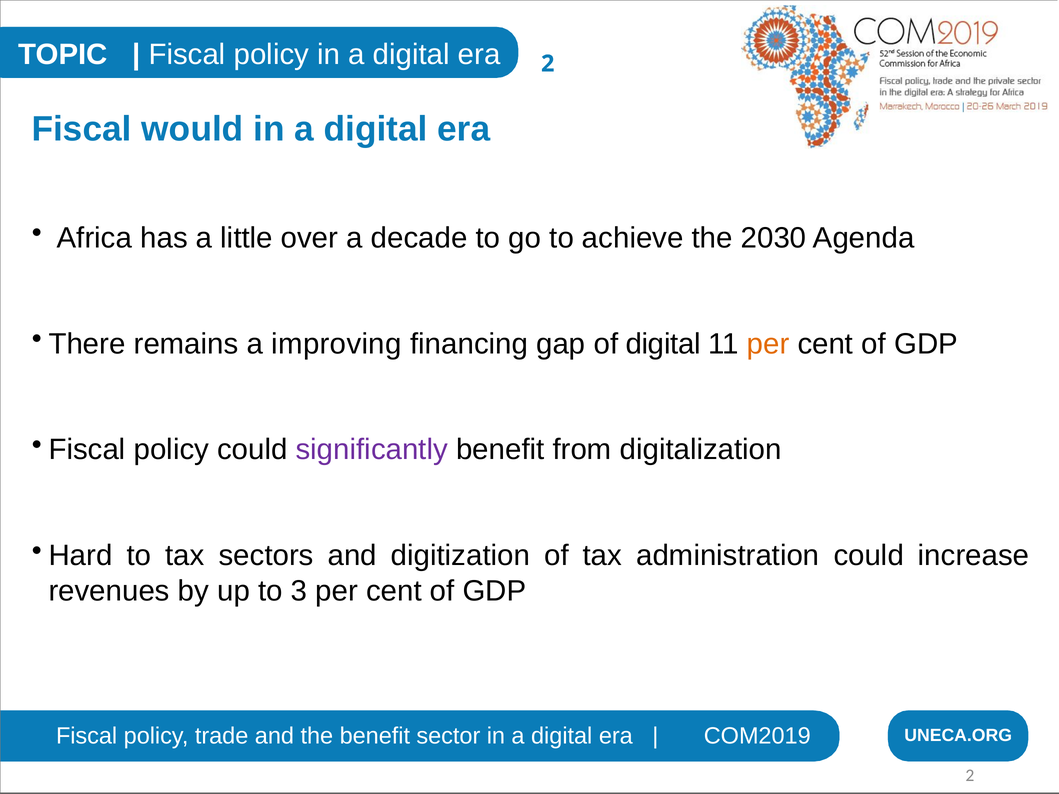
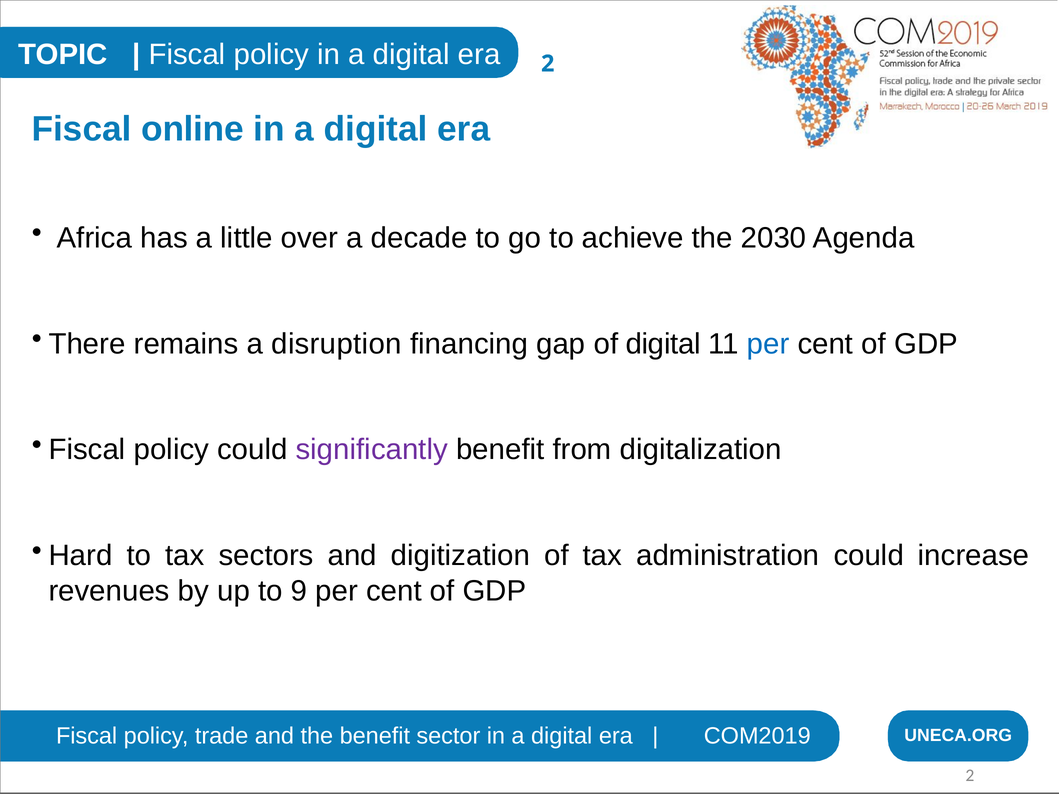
would: would -> online
improving: improving -> disruption
per at (768, 344) colour: orange -> blue
3: 3 -> 9
